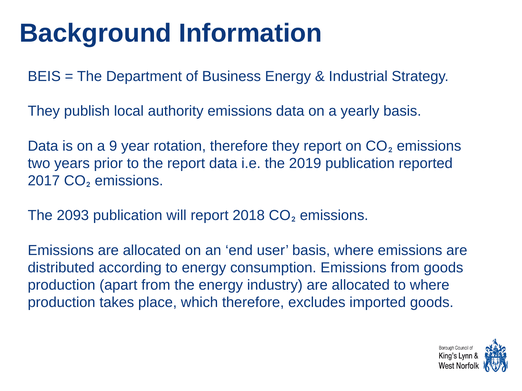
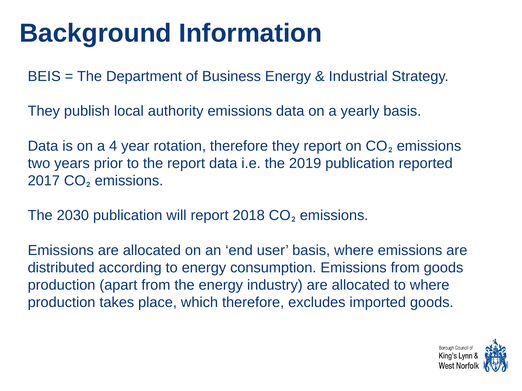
9: 9 -> 4
2093: 2093 -> 2030
